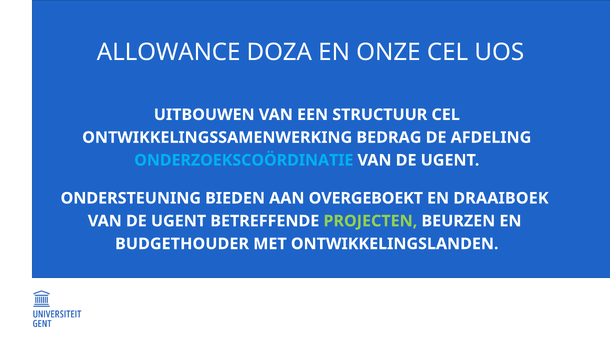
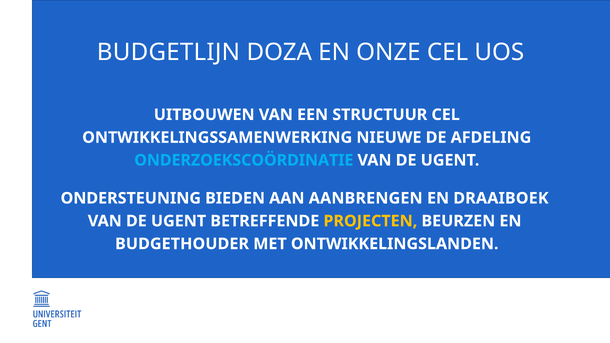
ALLOWANCE: ALLOWANCE -> BUDGETLIJN
BEDRAG: BEDRAG -> NIEUWE
OVERGEBOEKT: OVERGEBOEKT -> AANBRENGEN
PROJECTEN colour: light green -> yellow
